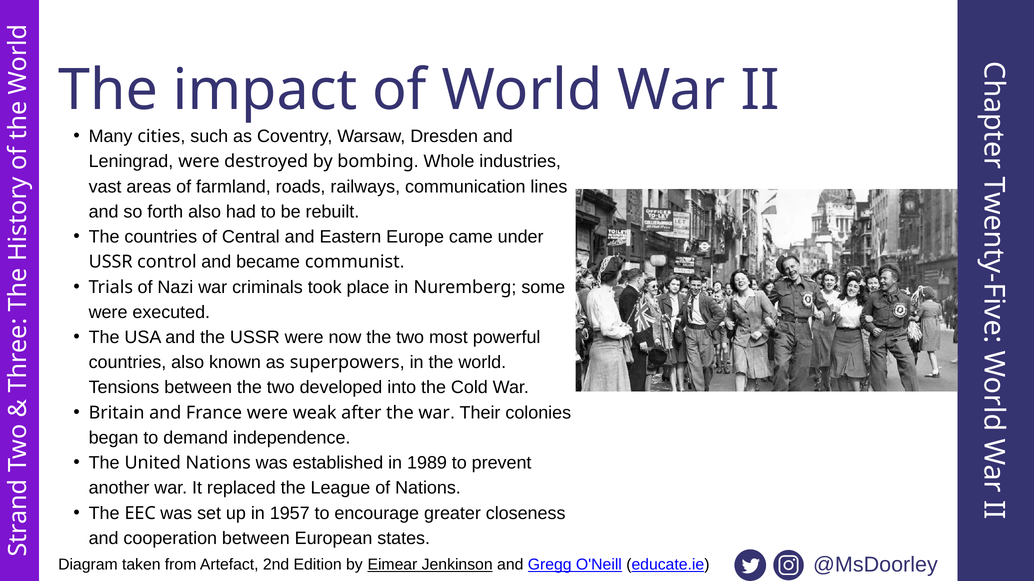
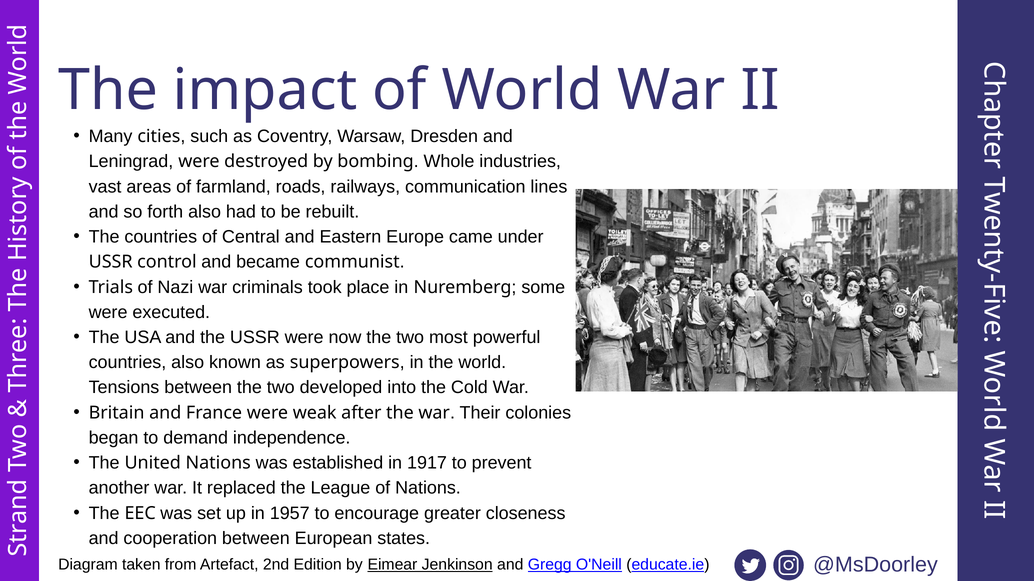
1989: 1989 -> 1917
